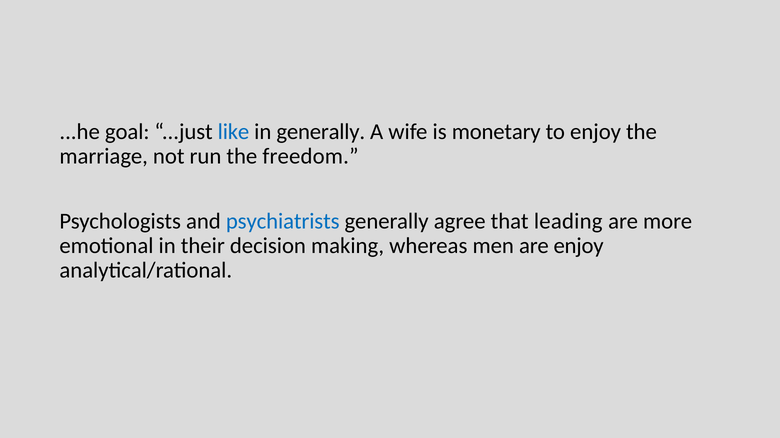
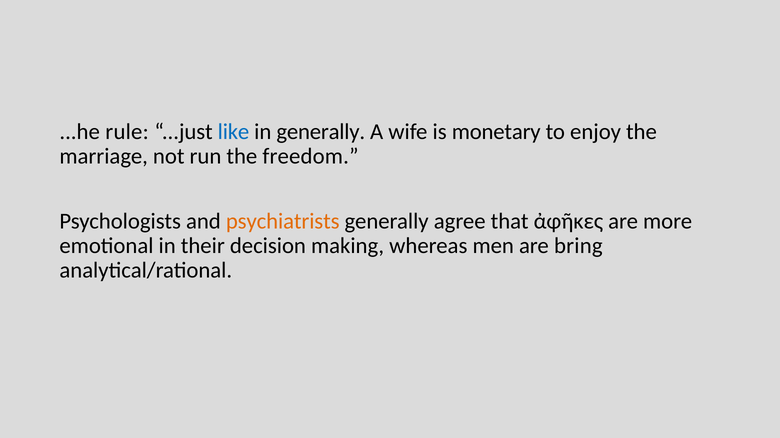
goal: goal -> rule
psychiatrists colour: blue -> orange
leading: leading -> ἀφῆκες
are enjoy: enjoy -> bring
